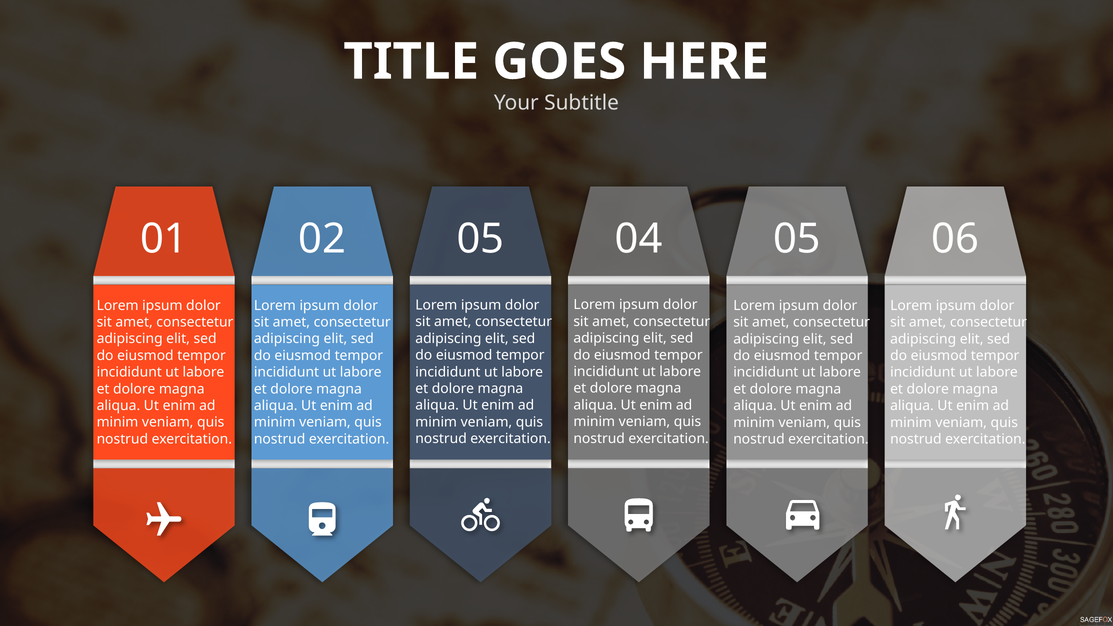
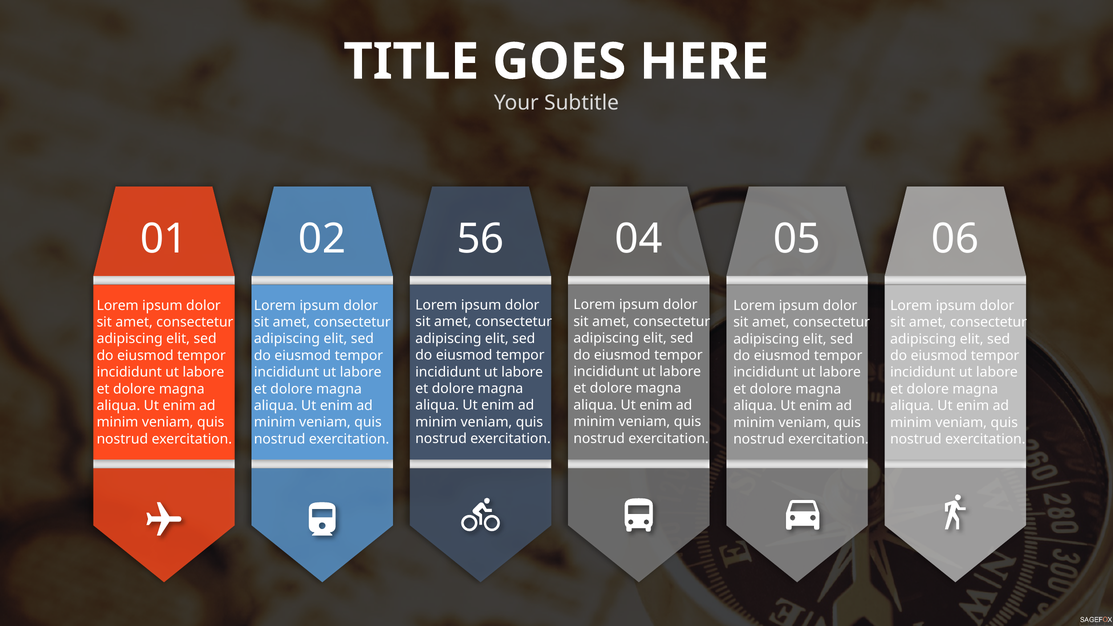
02 05: 05 -> 56
